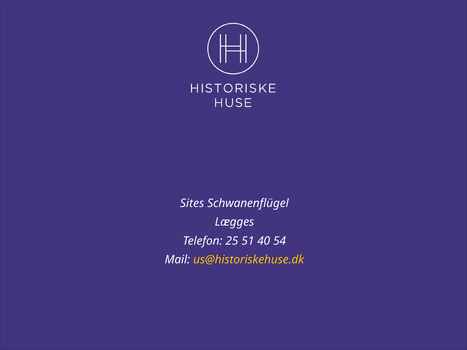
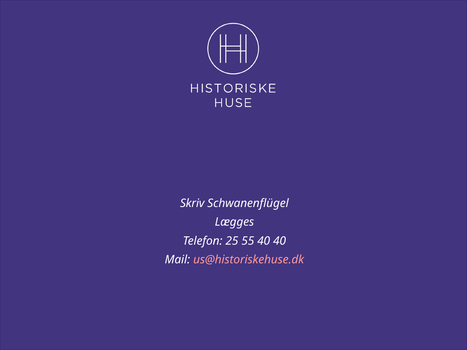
Sites: Sites -> Skriv
51: 51 -> 55
40 54: 54 -> 40
us@historiskehuse.dk colour: yellow -> pink
